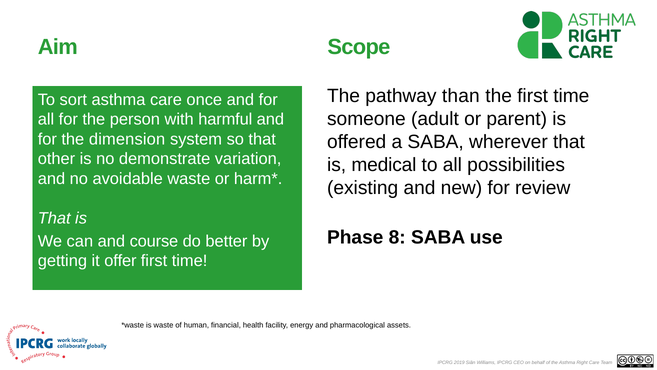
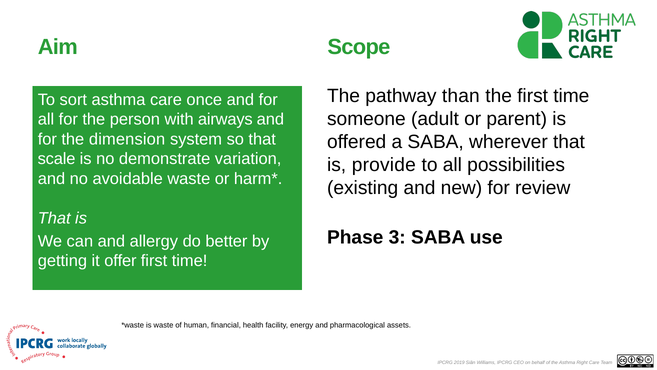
harmful: harmful -> airways
other: other -> scale
medical: medical -> provide
8: 8 -> 3
course: course -> allergy
